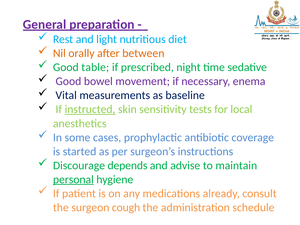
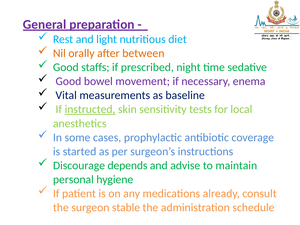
table: table -> staffs
personal underline: present -> none
cough: cough -> stable
